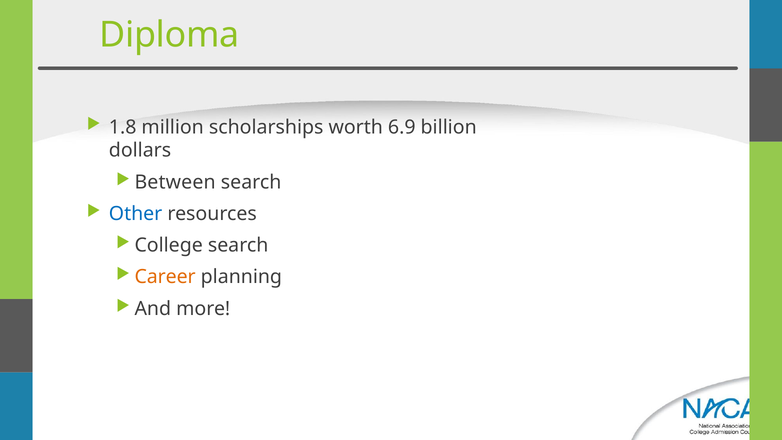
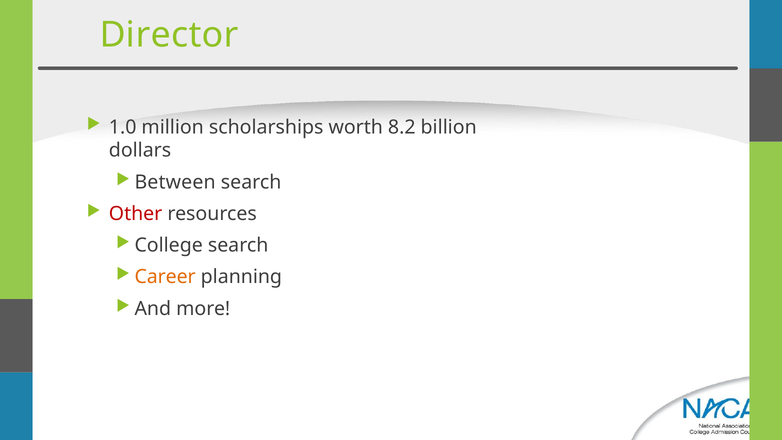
Diploma: Diploma -> Director
1.8: 1.8 -> 1.0
6.9: 6.9 -> 8.2
Other colour: blue -> red
